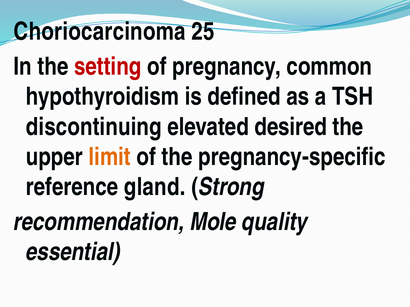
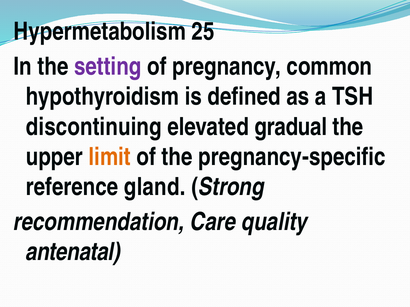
Choriocarcinoma: Choriocarcinoma -> Hypermetabolism
setting colour: red -> purple
desired: desired -> gradual
Mole: Mole -> Care
essential: essential -> antenatal
